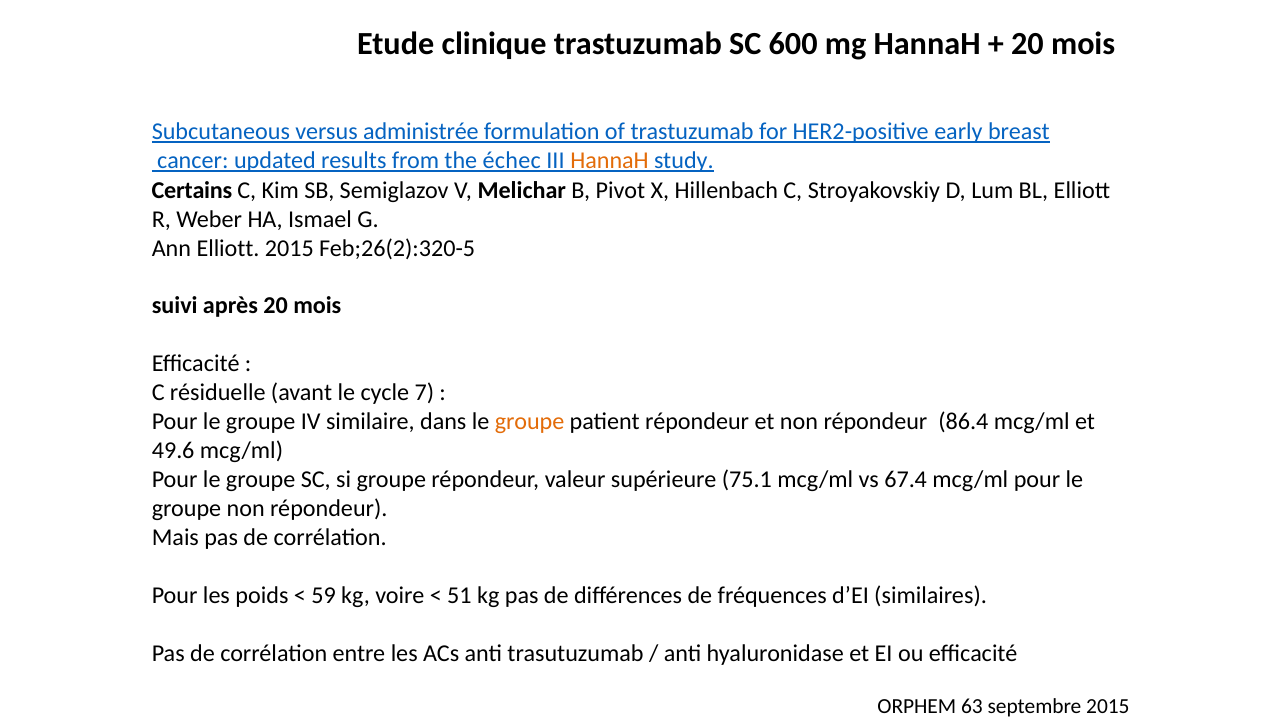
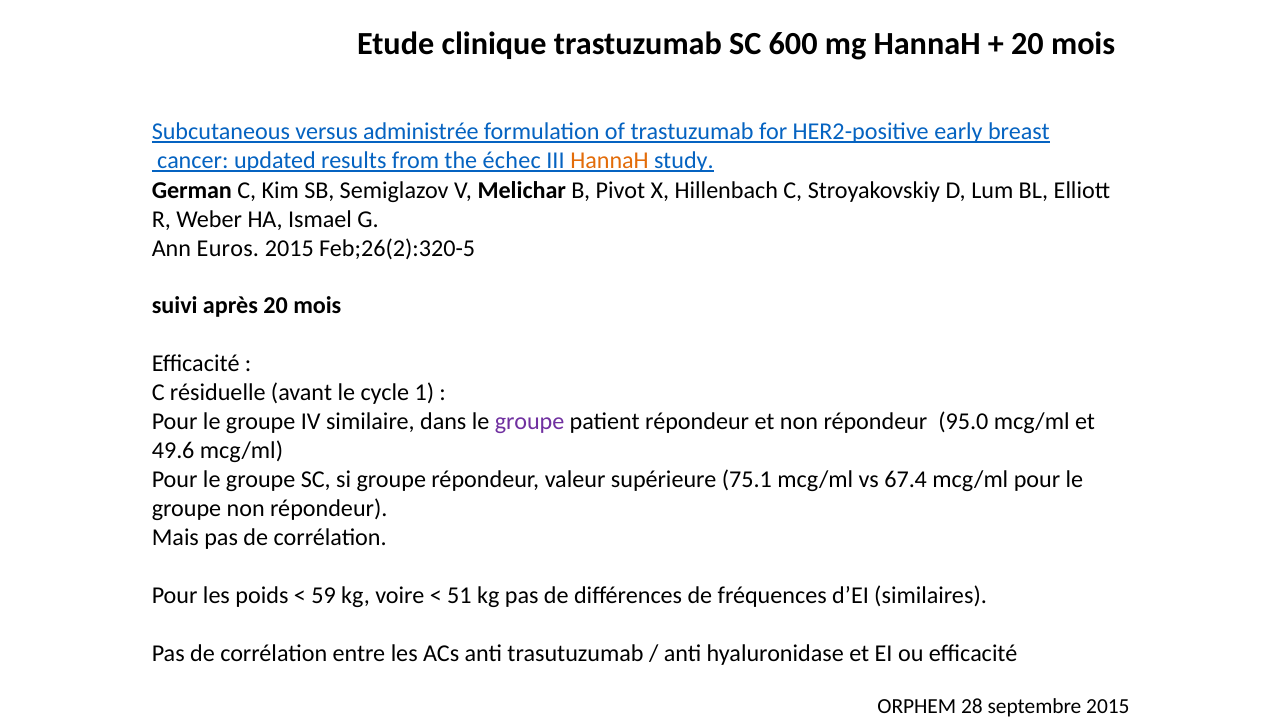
Certains: Certains -> German
Ann Elliott: Elliott -> Euros
7: 7 -> 1
groupe at (530, 422) colour: orange -> purple
86.4: 86.4 -> 95.0
63: 63 -> 28
